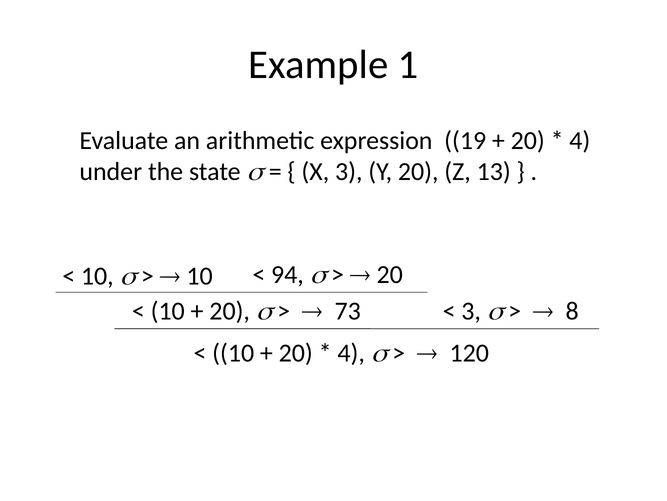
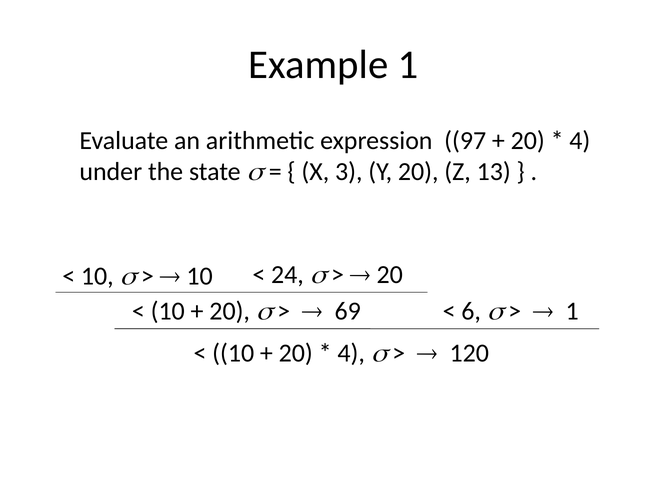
19: 19 -> 97
94: 94 -> 24
73: 73 -> 69
3 at (471, 311): 3 -> 6
8 at (572, 311): 8 -> 1
